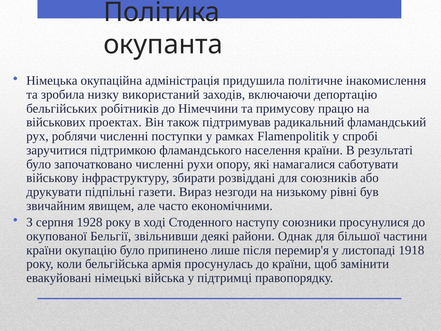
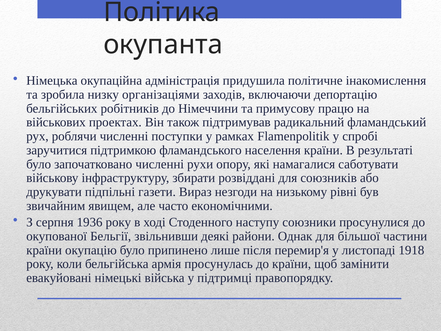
використаний: використаний -> організаціями
1928: 1928 -> 1936
